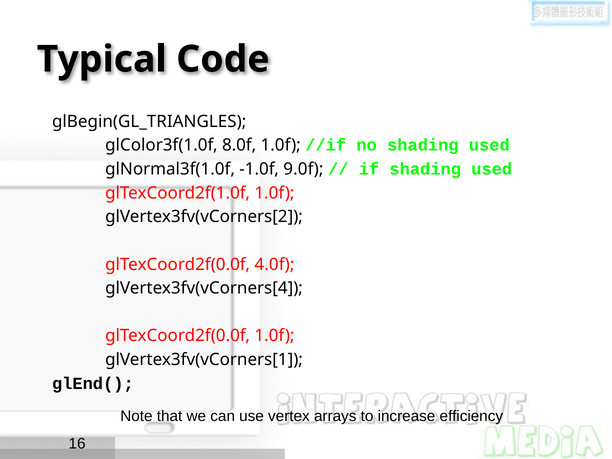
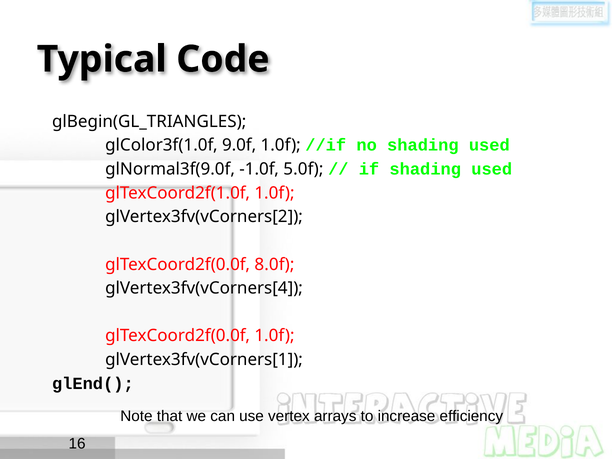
8.0f: 8.0f -> 9.0f
glNormal3f(1.0f: glNormal3f(1.0f -> glNormal3f(9.0f
9.0f: 9.0f -> 5.0f
4.0f: 4.0f -> 8.0f
